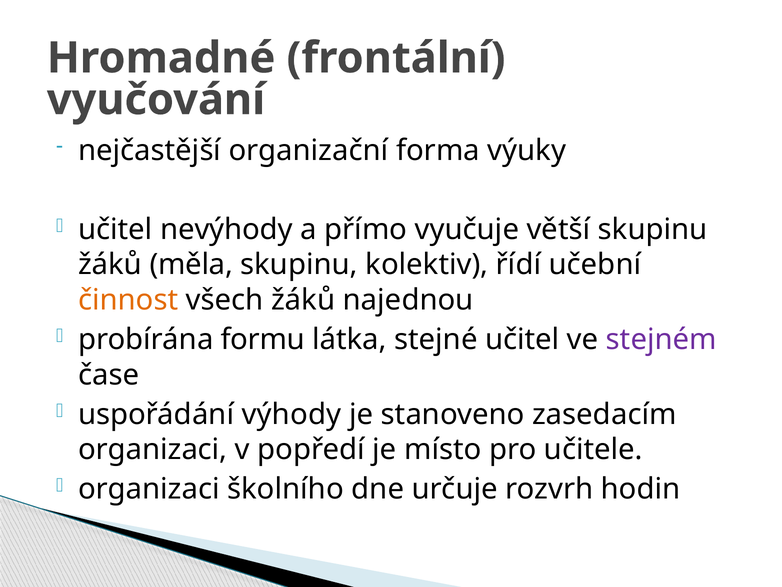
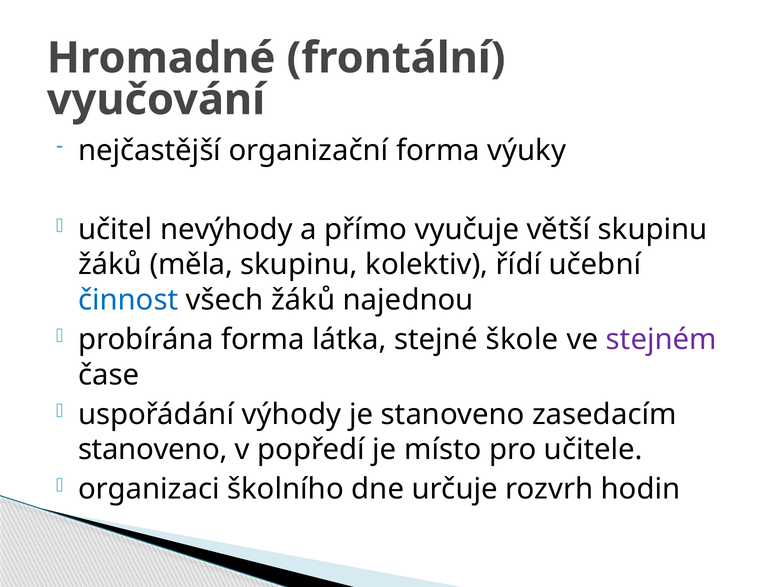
činnost colour: orange -> blue
probírána formu: formu -> forma
stejné učitel: učitel -> škole
organizaci at (153, 449): organizaci -> stanoveno
